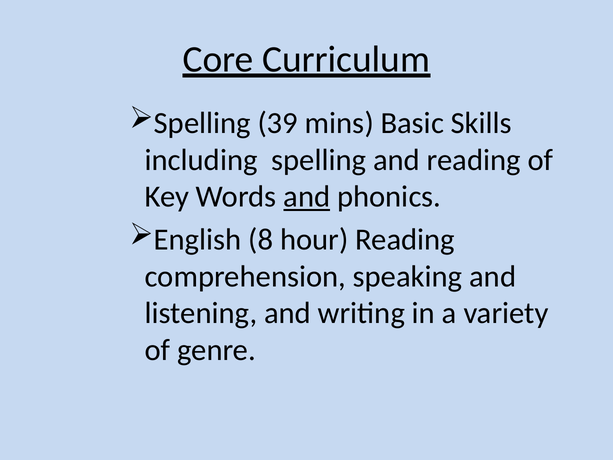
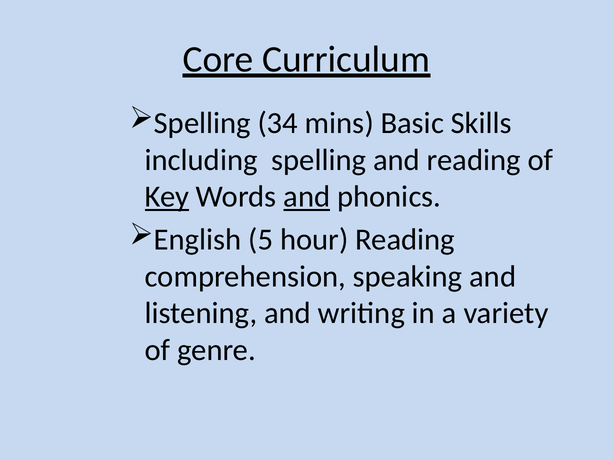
39: 39 -> 34
Key underline: none -> present
8: 8 -> 5
